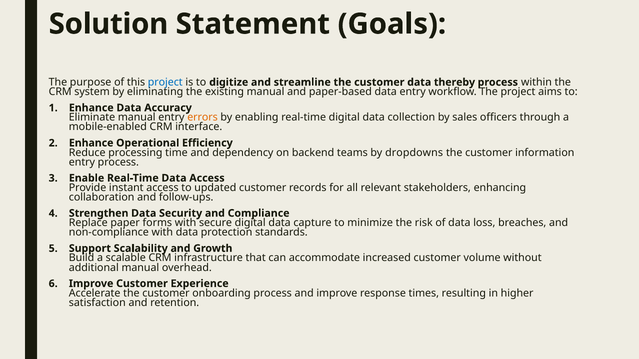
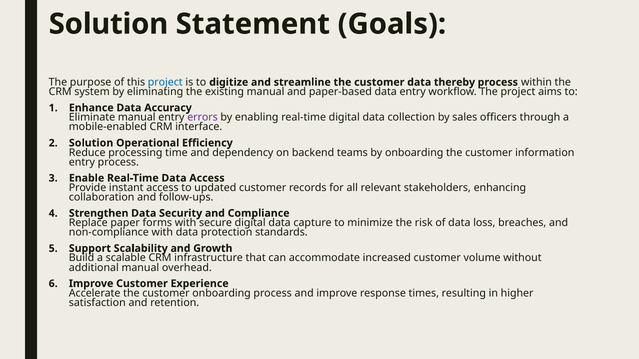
errors colour: orange -> purple
Enhance at (91, 143): Enhance -> Solution
by dropdowns: dropdowns -> onboarding
